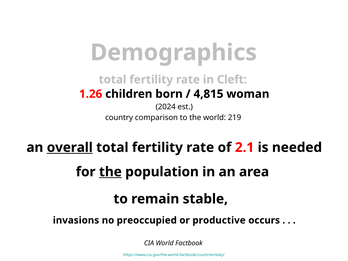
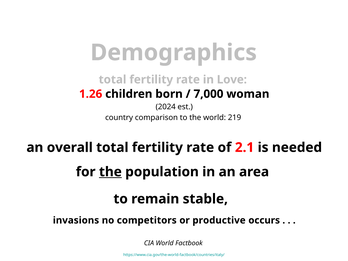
Cleft: Cleft -> Love
4,815: 4,815 -> 7,000
overall underline: present -> none
preoccupied: preoccupied -> competitors
